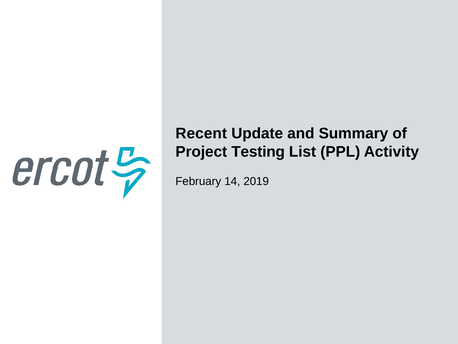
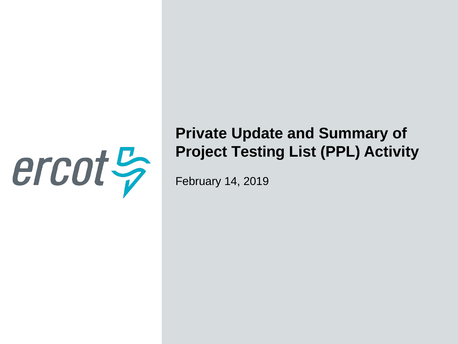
Recent: Recent -> Private
